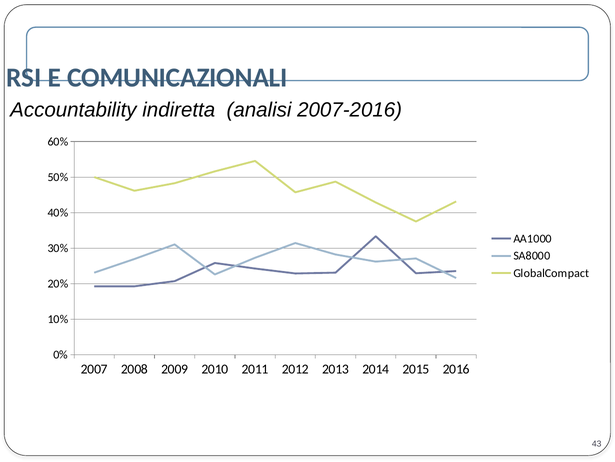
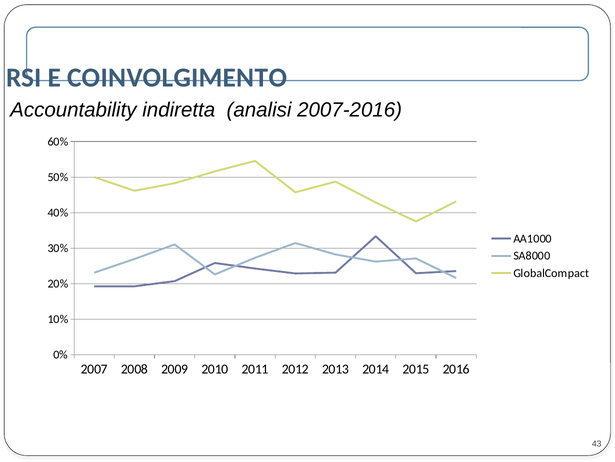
COMUNICAZIONALI: COMUNICAZIONALI -> COINVOLGIMENTO
